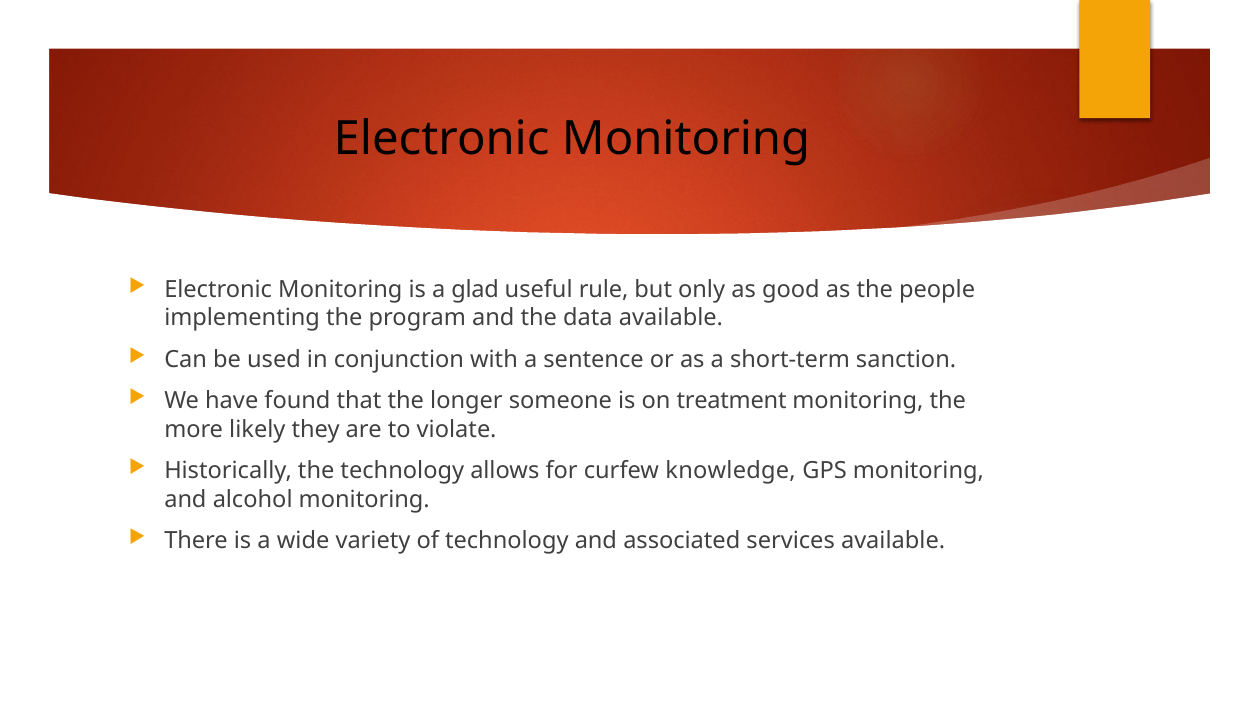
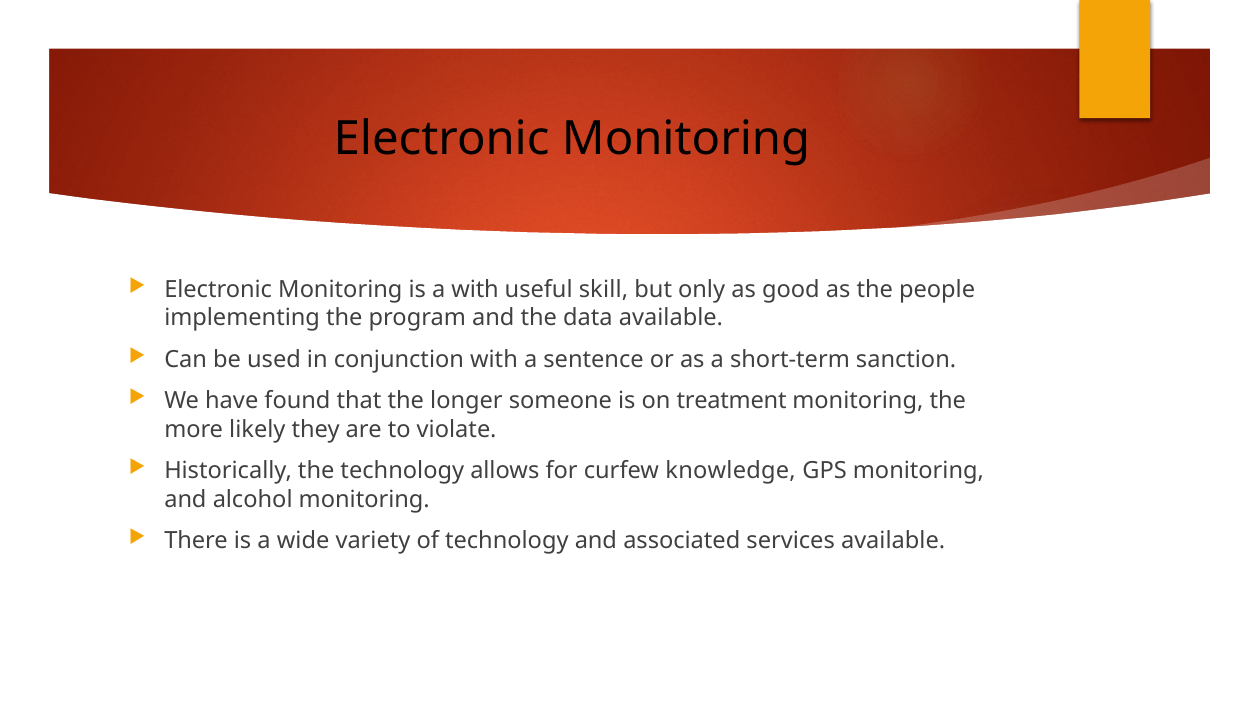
a glad: glad -> with
rule: rule -> skill
